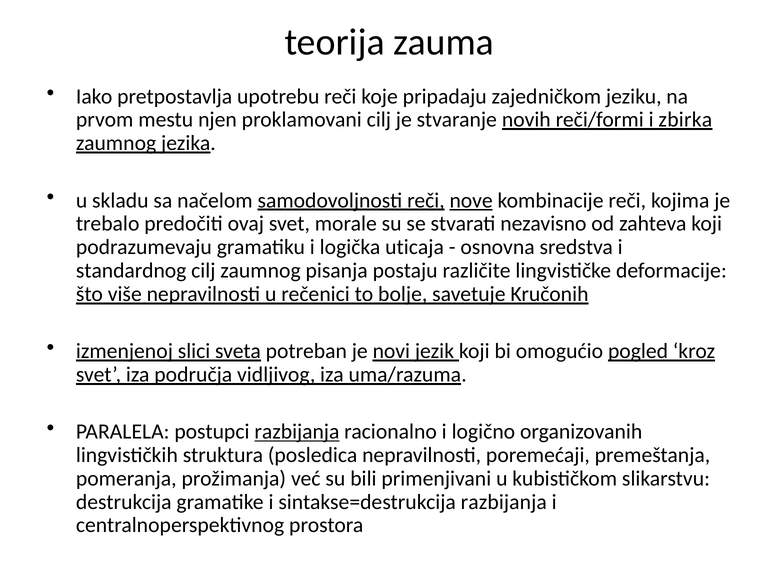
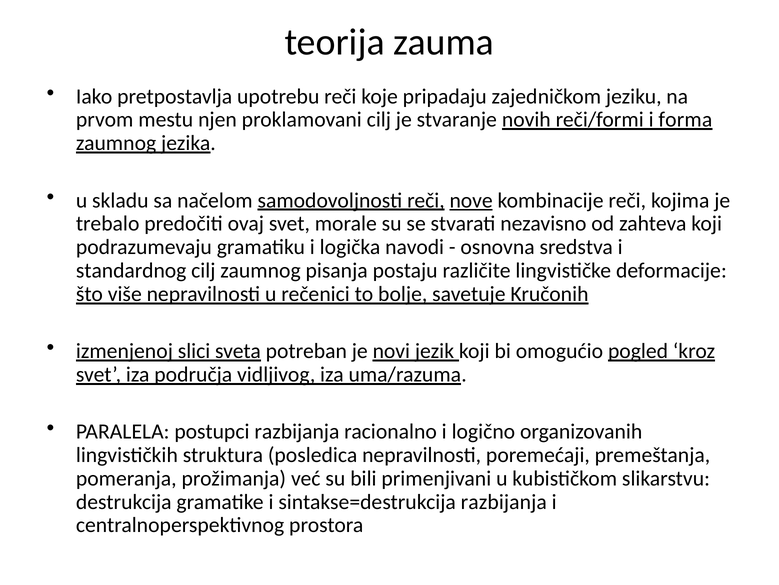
zbirka: zbirka -> forma
uticaja: uticaja -> navodi
razbijanja at (297, 431) underline: present -> none
